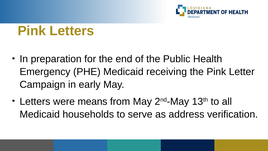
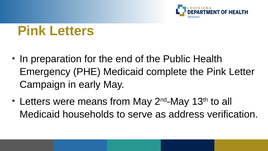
receiving: receiving -> complete
